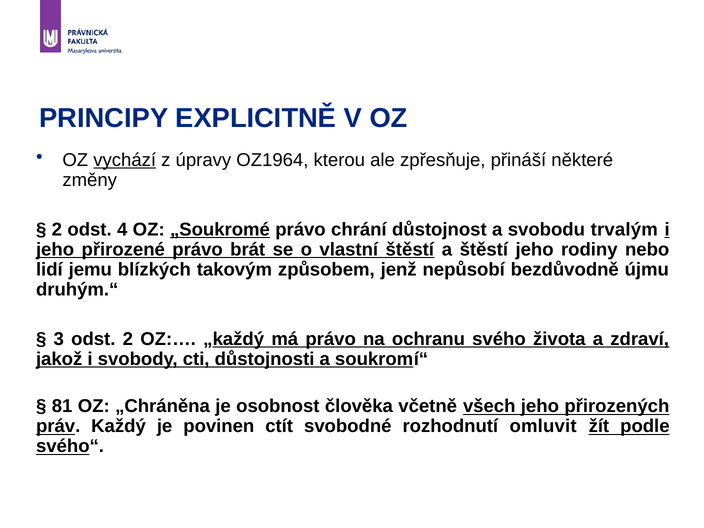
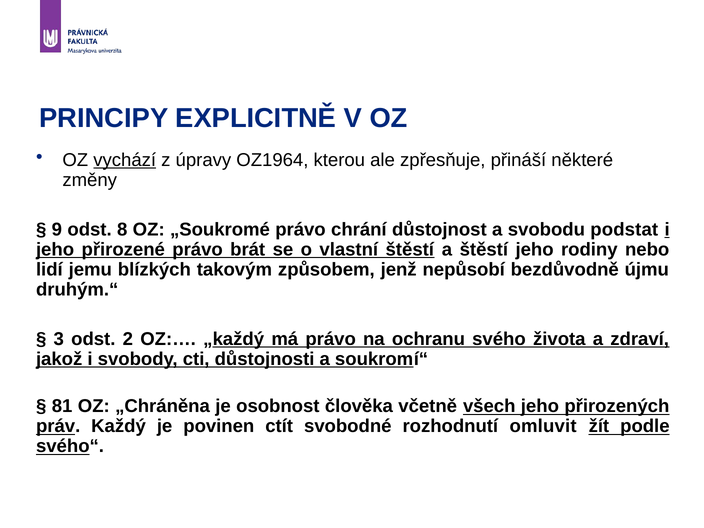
2 at (57, 229): 2 -> 9
4: 4 -> 8
„Soukromé underline: present -> none
trvalým: trvalým -> podstat
